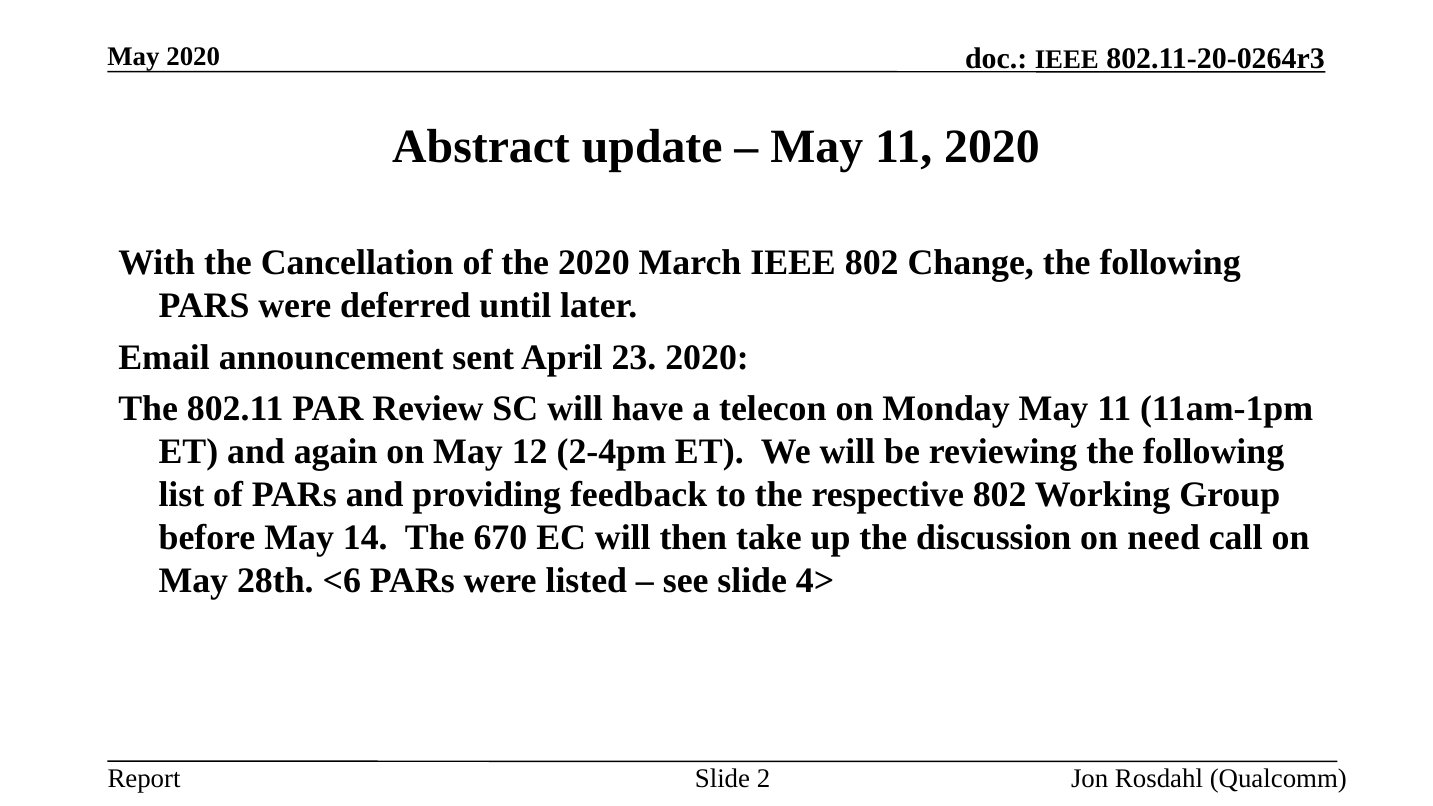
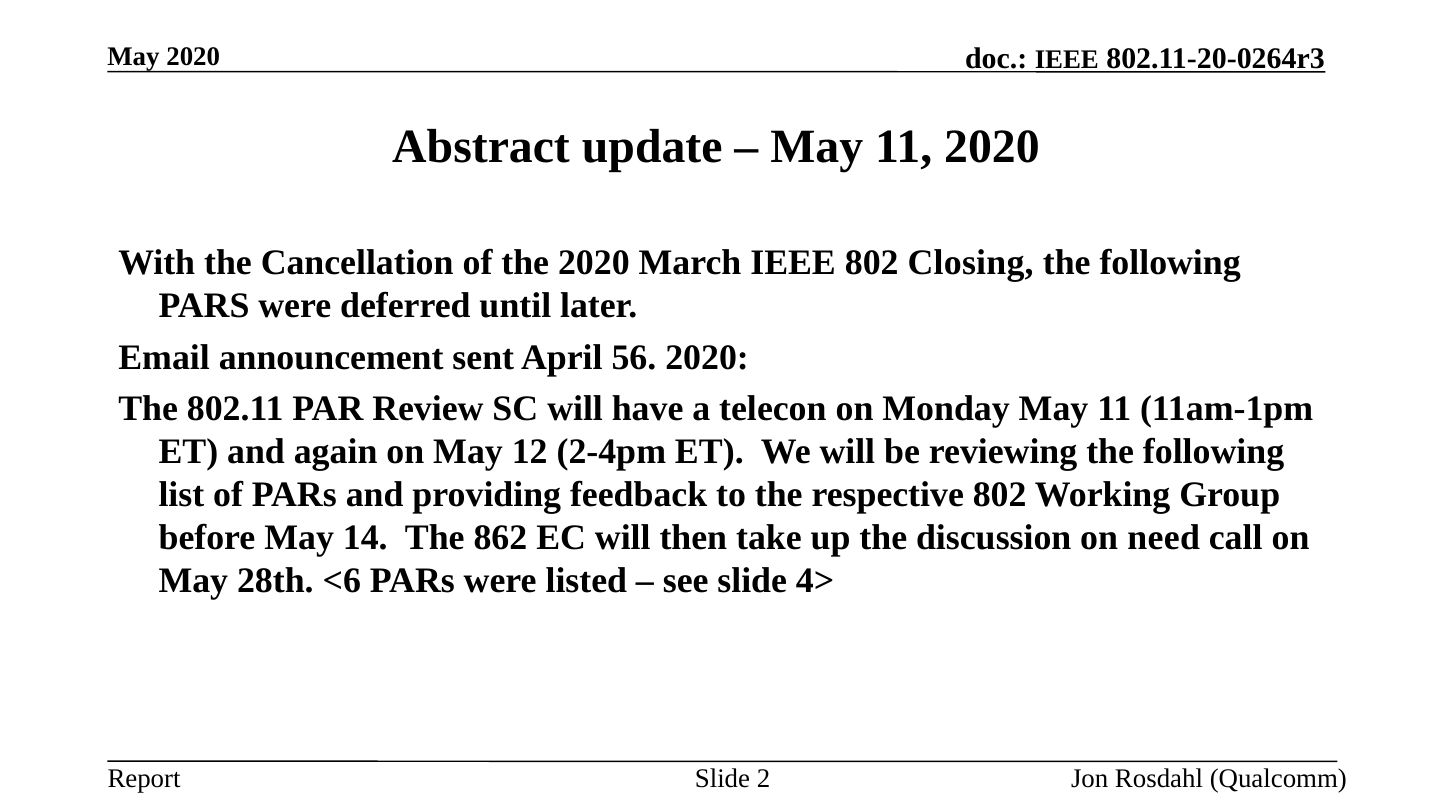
Change: Change -> Closing
23: 23 -> 56
670: 670 -> 862
